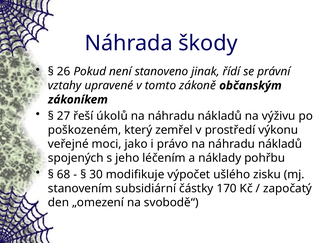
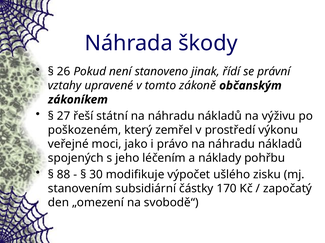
úkolů: úkolů -> státní
68: 68 -> 88
